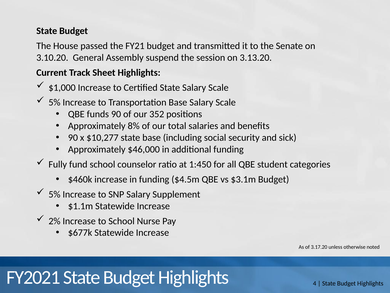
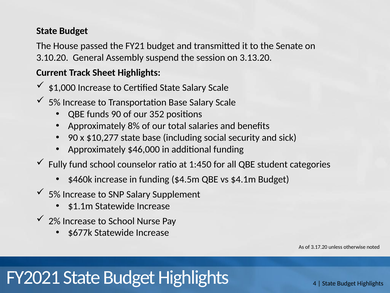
$3.1m: $3.1m -> $4.1m
